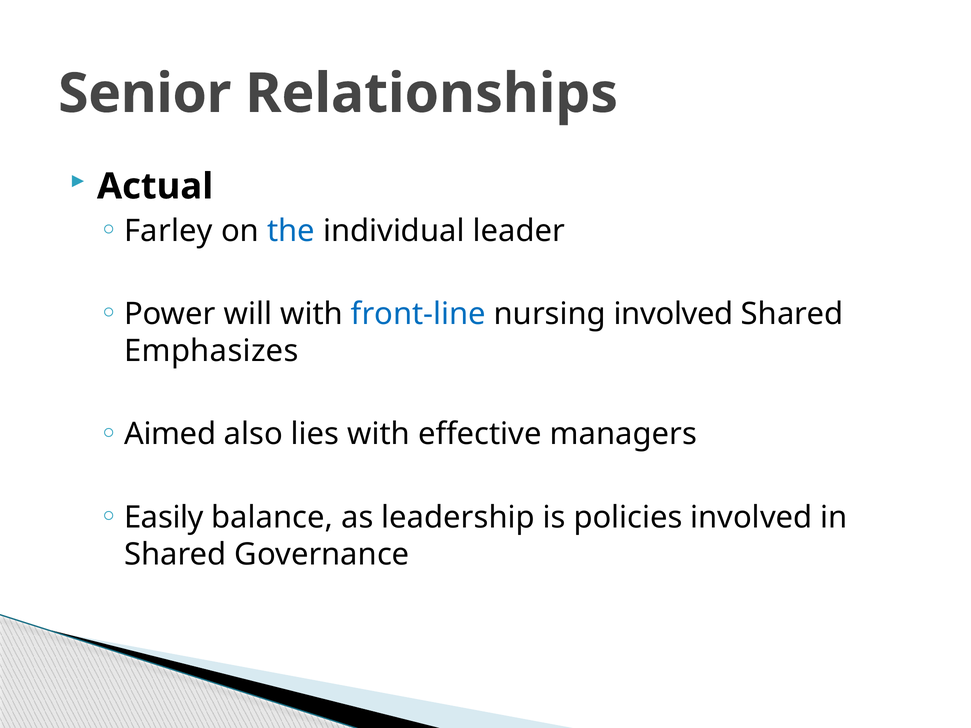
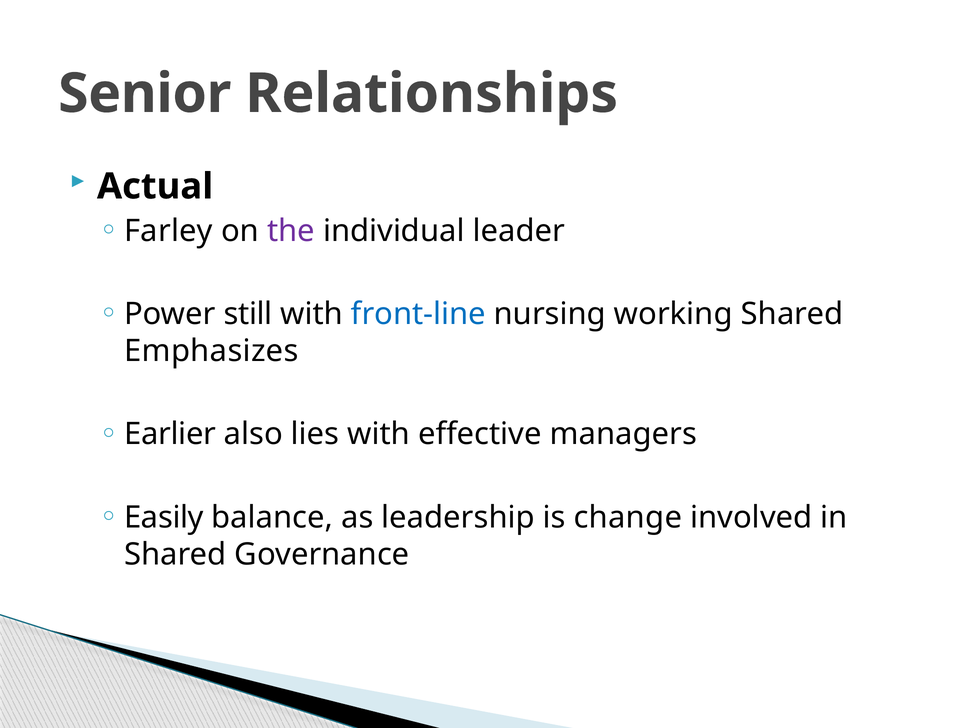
the colour: blue -> purple
will: will -> still
nursing involved: involved -> working
Aimed: Aimed -> Earlier
policies: policies -> change
